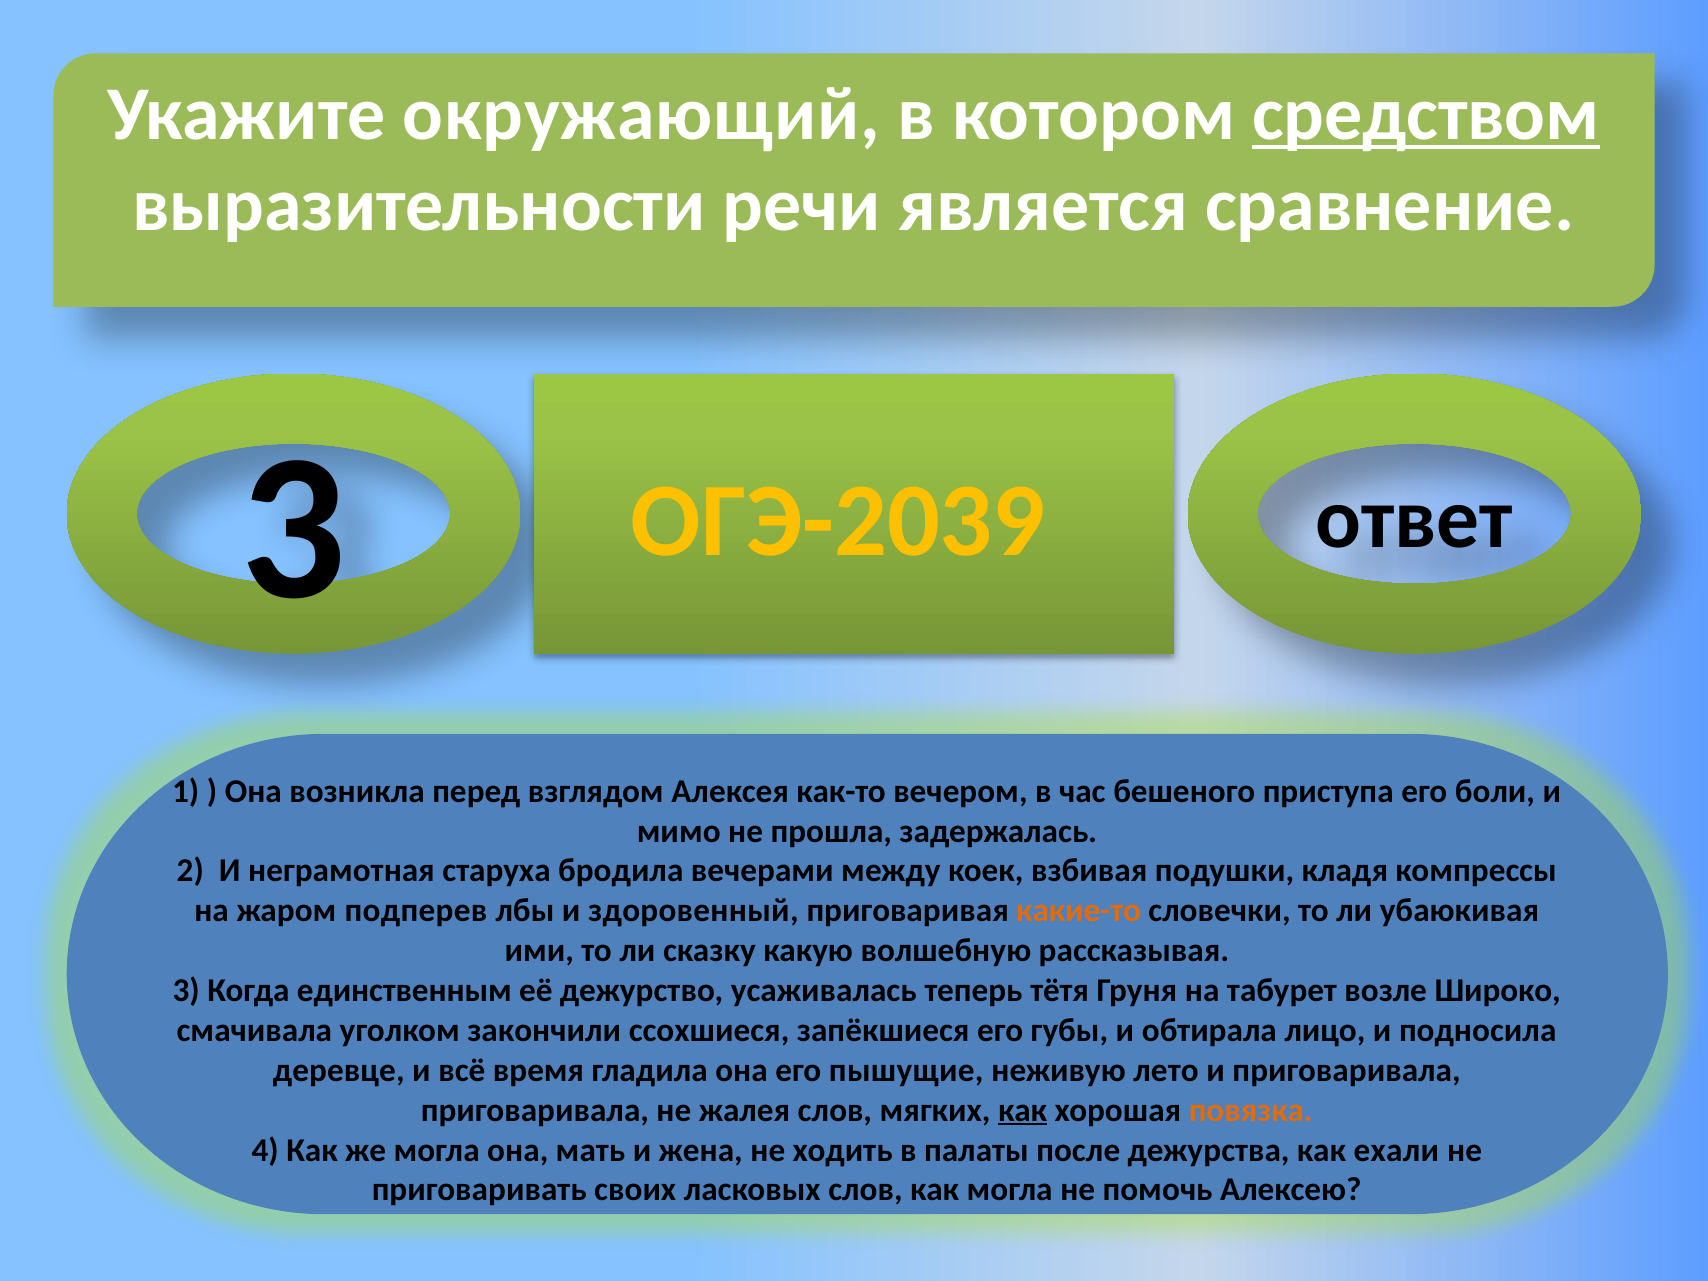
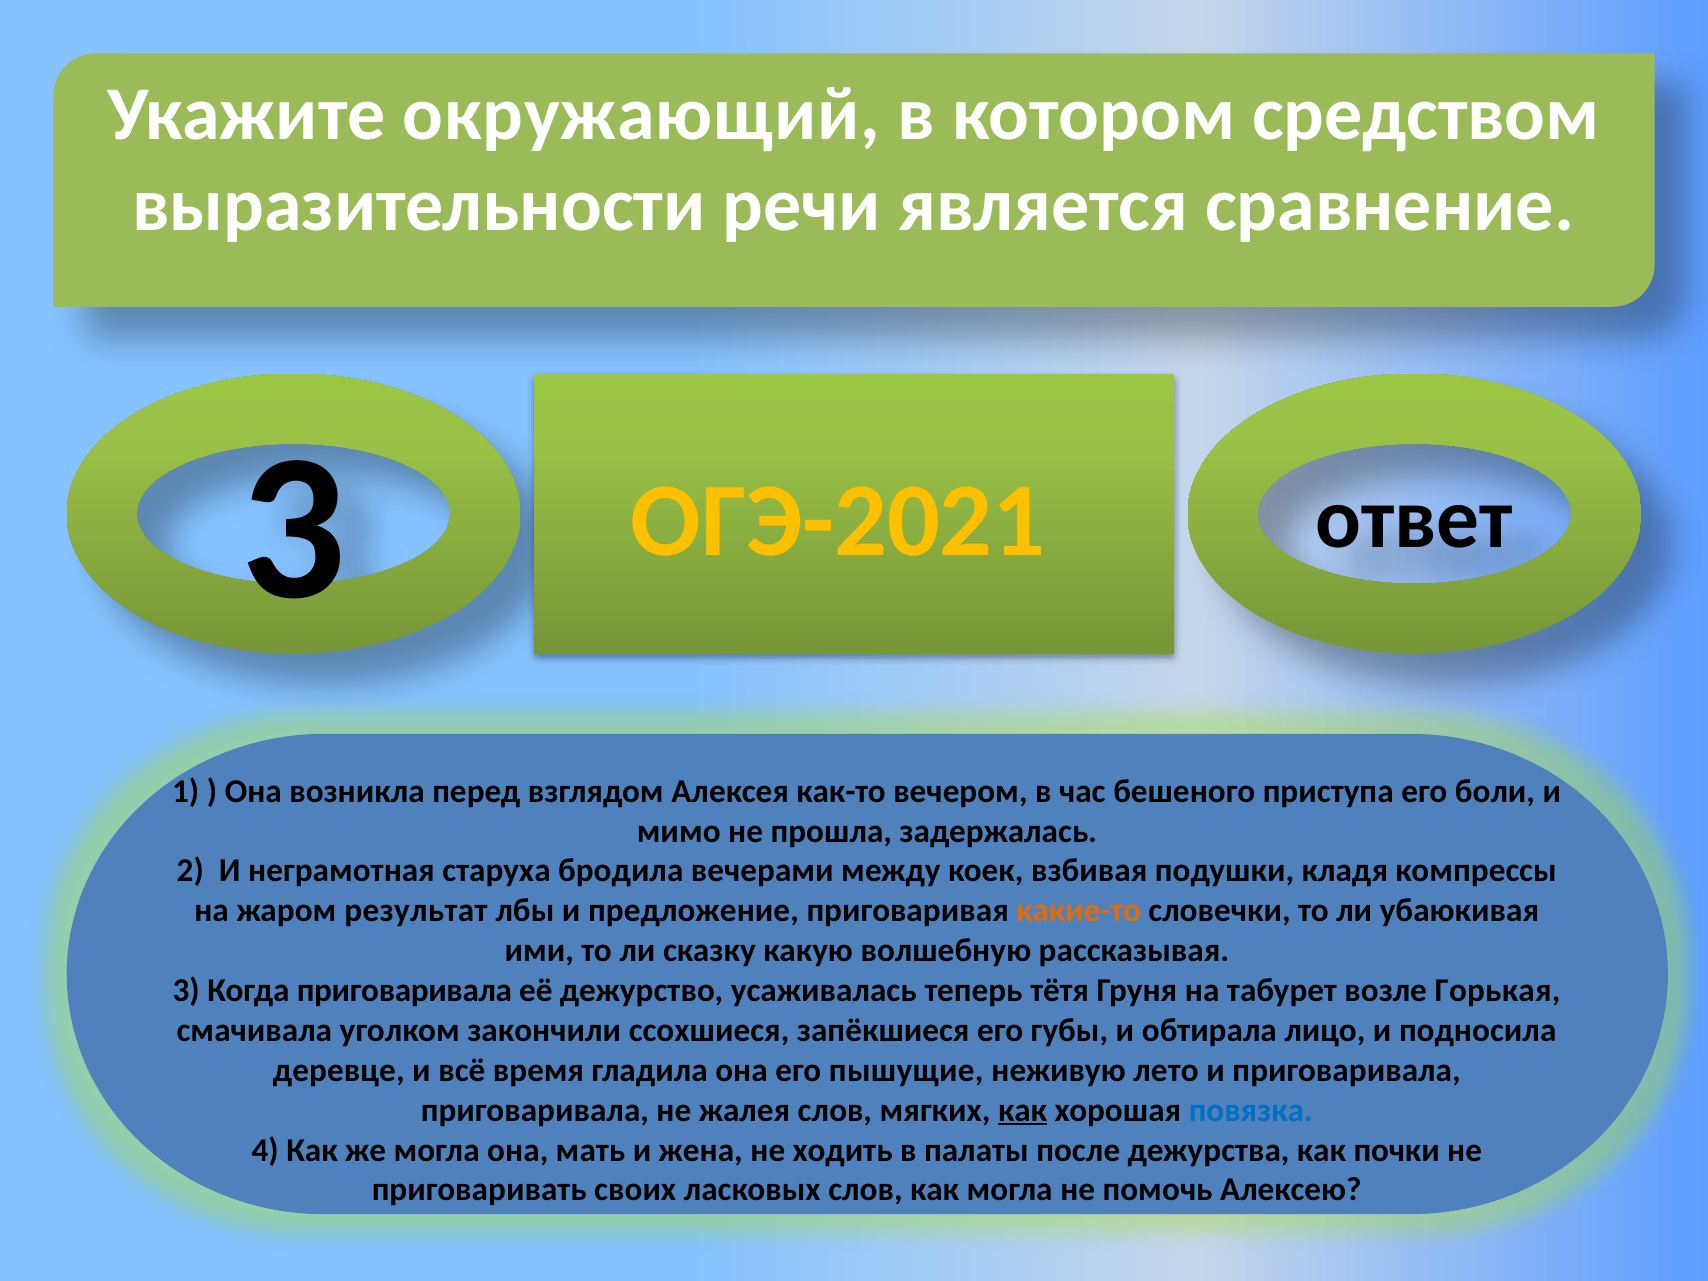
средством underline: present -> none
ОГЭ-2039: ОГЭ-2039 -> ОГЭ-2021
подперев: подперев -> результат
здоровенный: здоровенный -> предложение
Когда единственным: единственным -> приговаривала
Широко: Широко -> Горькая
повязка colour: orange -> blue
ехали: ехали -> почки
